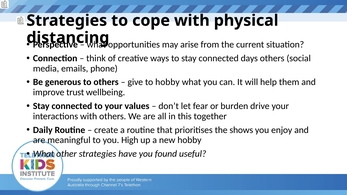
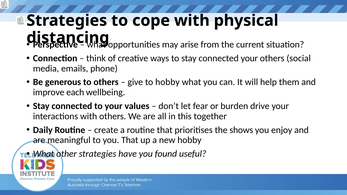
connected days: days -> your
trust: trust -> each
you High: High -> That
